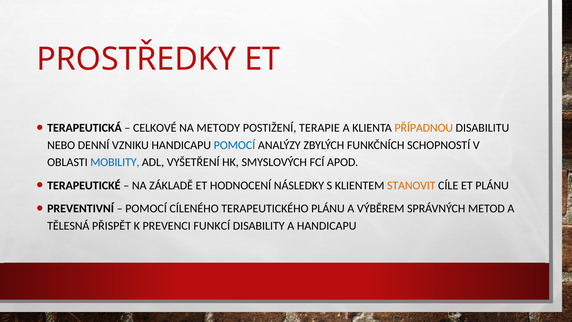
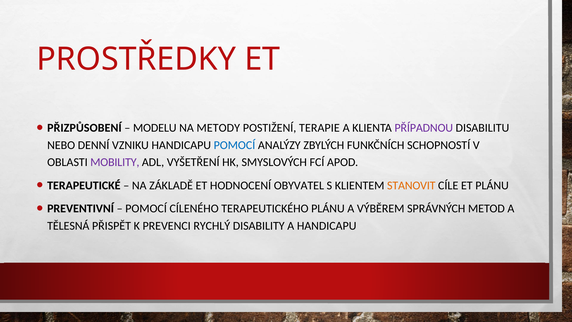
TERAPEUTICKÁ: TERAPEUTICKÁ -> PŘIZPŮSOBENÍ
CELKOVÉ: CELKOVÉ -> MODELU
PŘÍPADNOU colour: orange -> purple
MOBILITY colour: blue -> purple
NÁSLEDKY: NÁSLEDKY -> OBYVATEL
FUNKCÍ: FUNKCÍ -> RYCHLÝ
